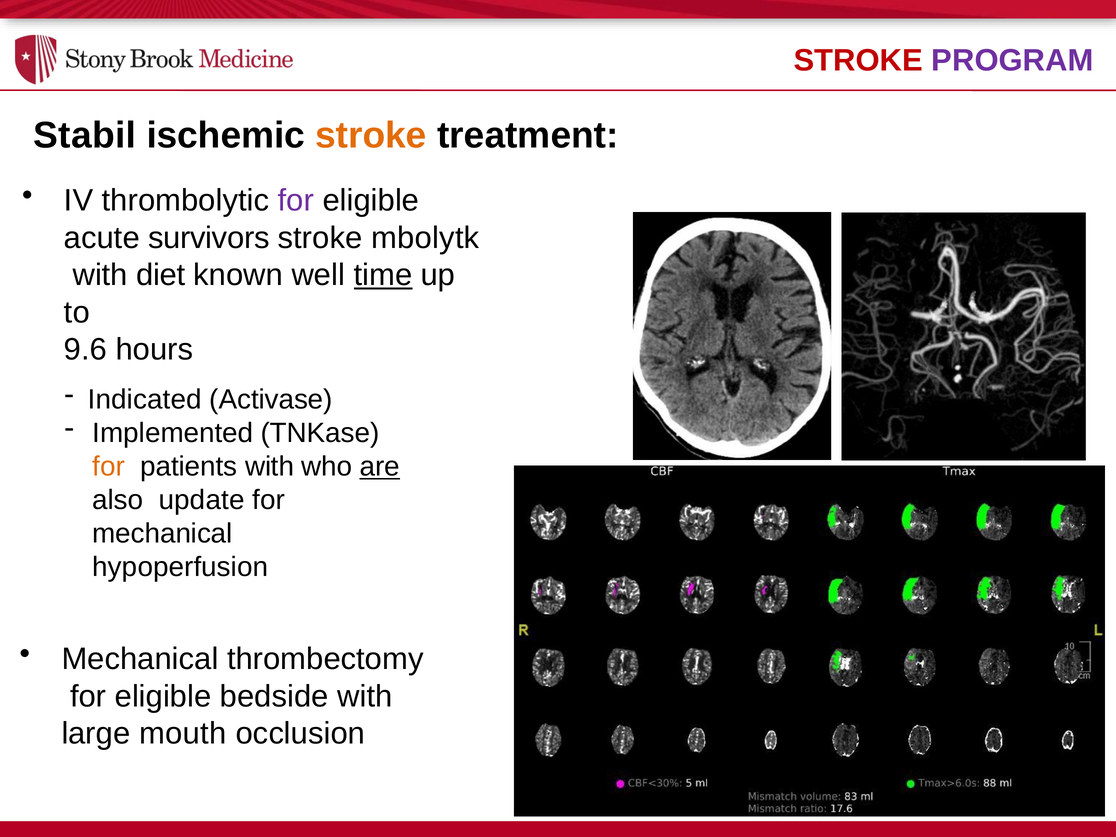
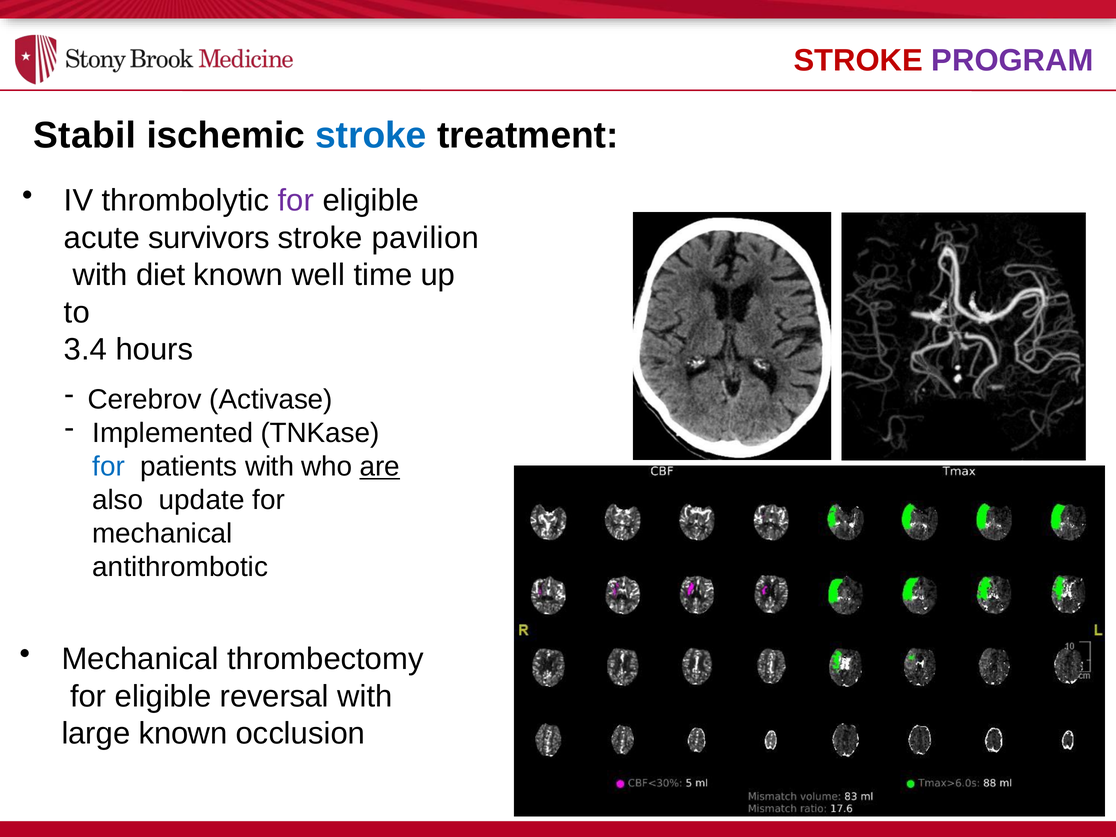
stroke at (371, 136) colour: orange -> blue
mbolytk: mbolytk -> pavilion
time underline: present -> none
9.6: 9.6 -> 3.4
Indicated: Indicated -> Cerebrov
for at (109, 467) colour: orange -> blue
hypoperfusion: hypoperfusion -> antithrombotic
bedside: bedside -> reversal
large mouth: mouth -> known
